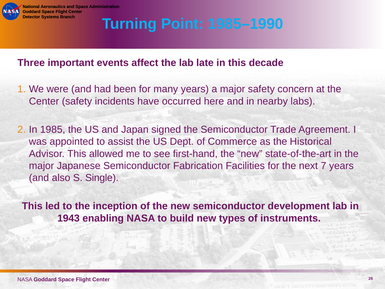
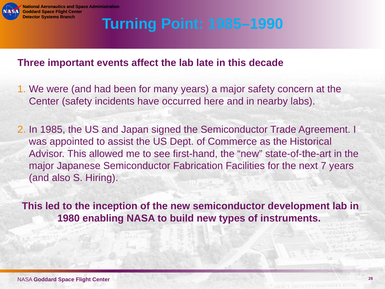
Single: Single -> Hiring
1943: 1943 -> 1980
